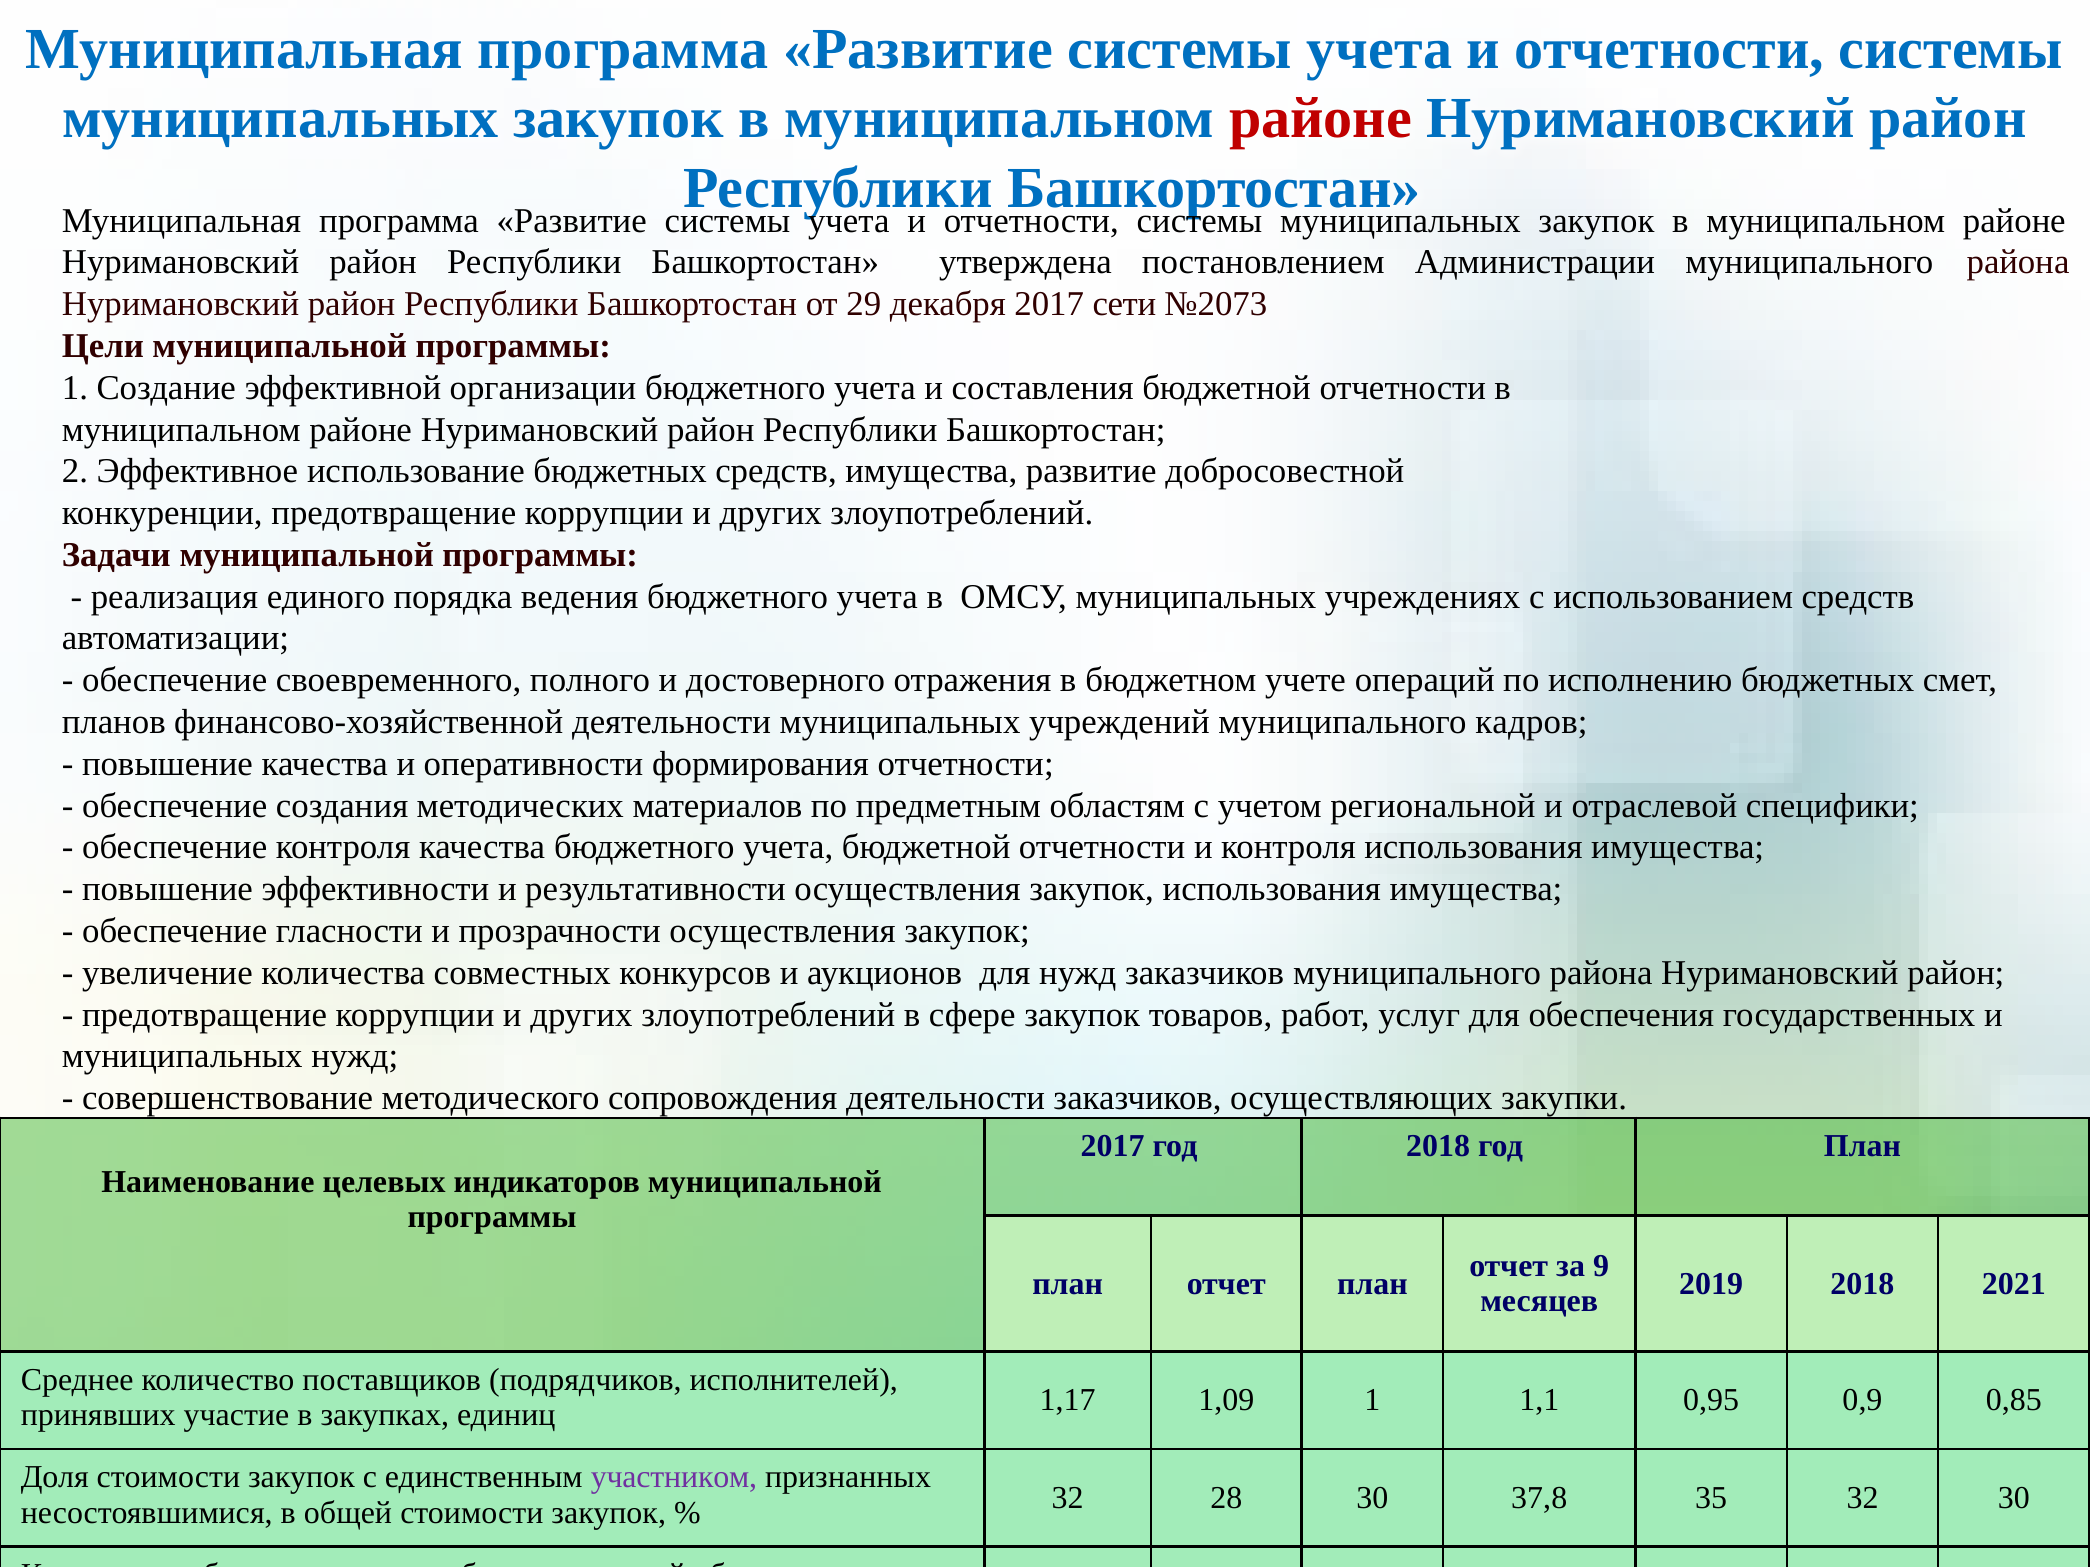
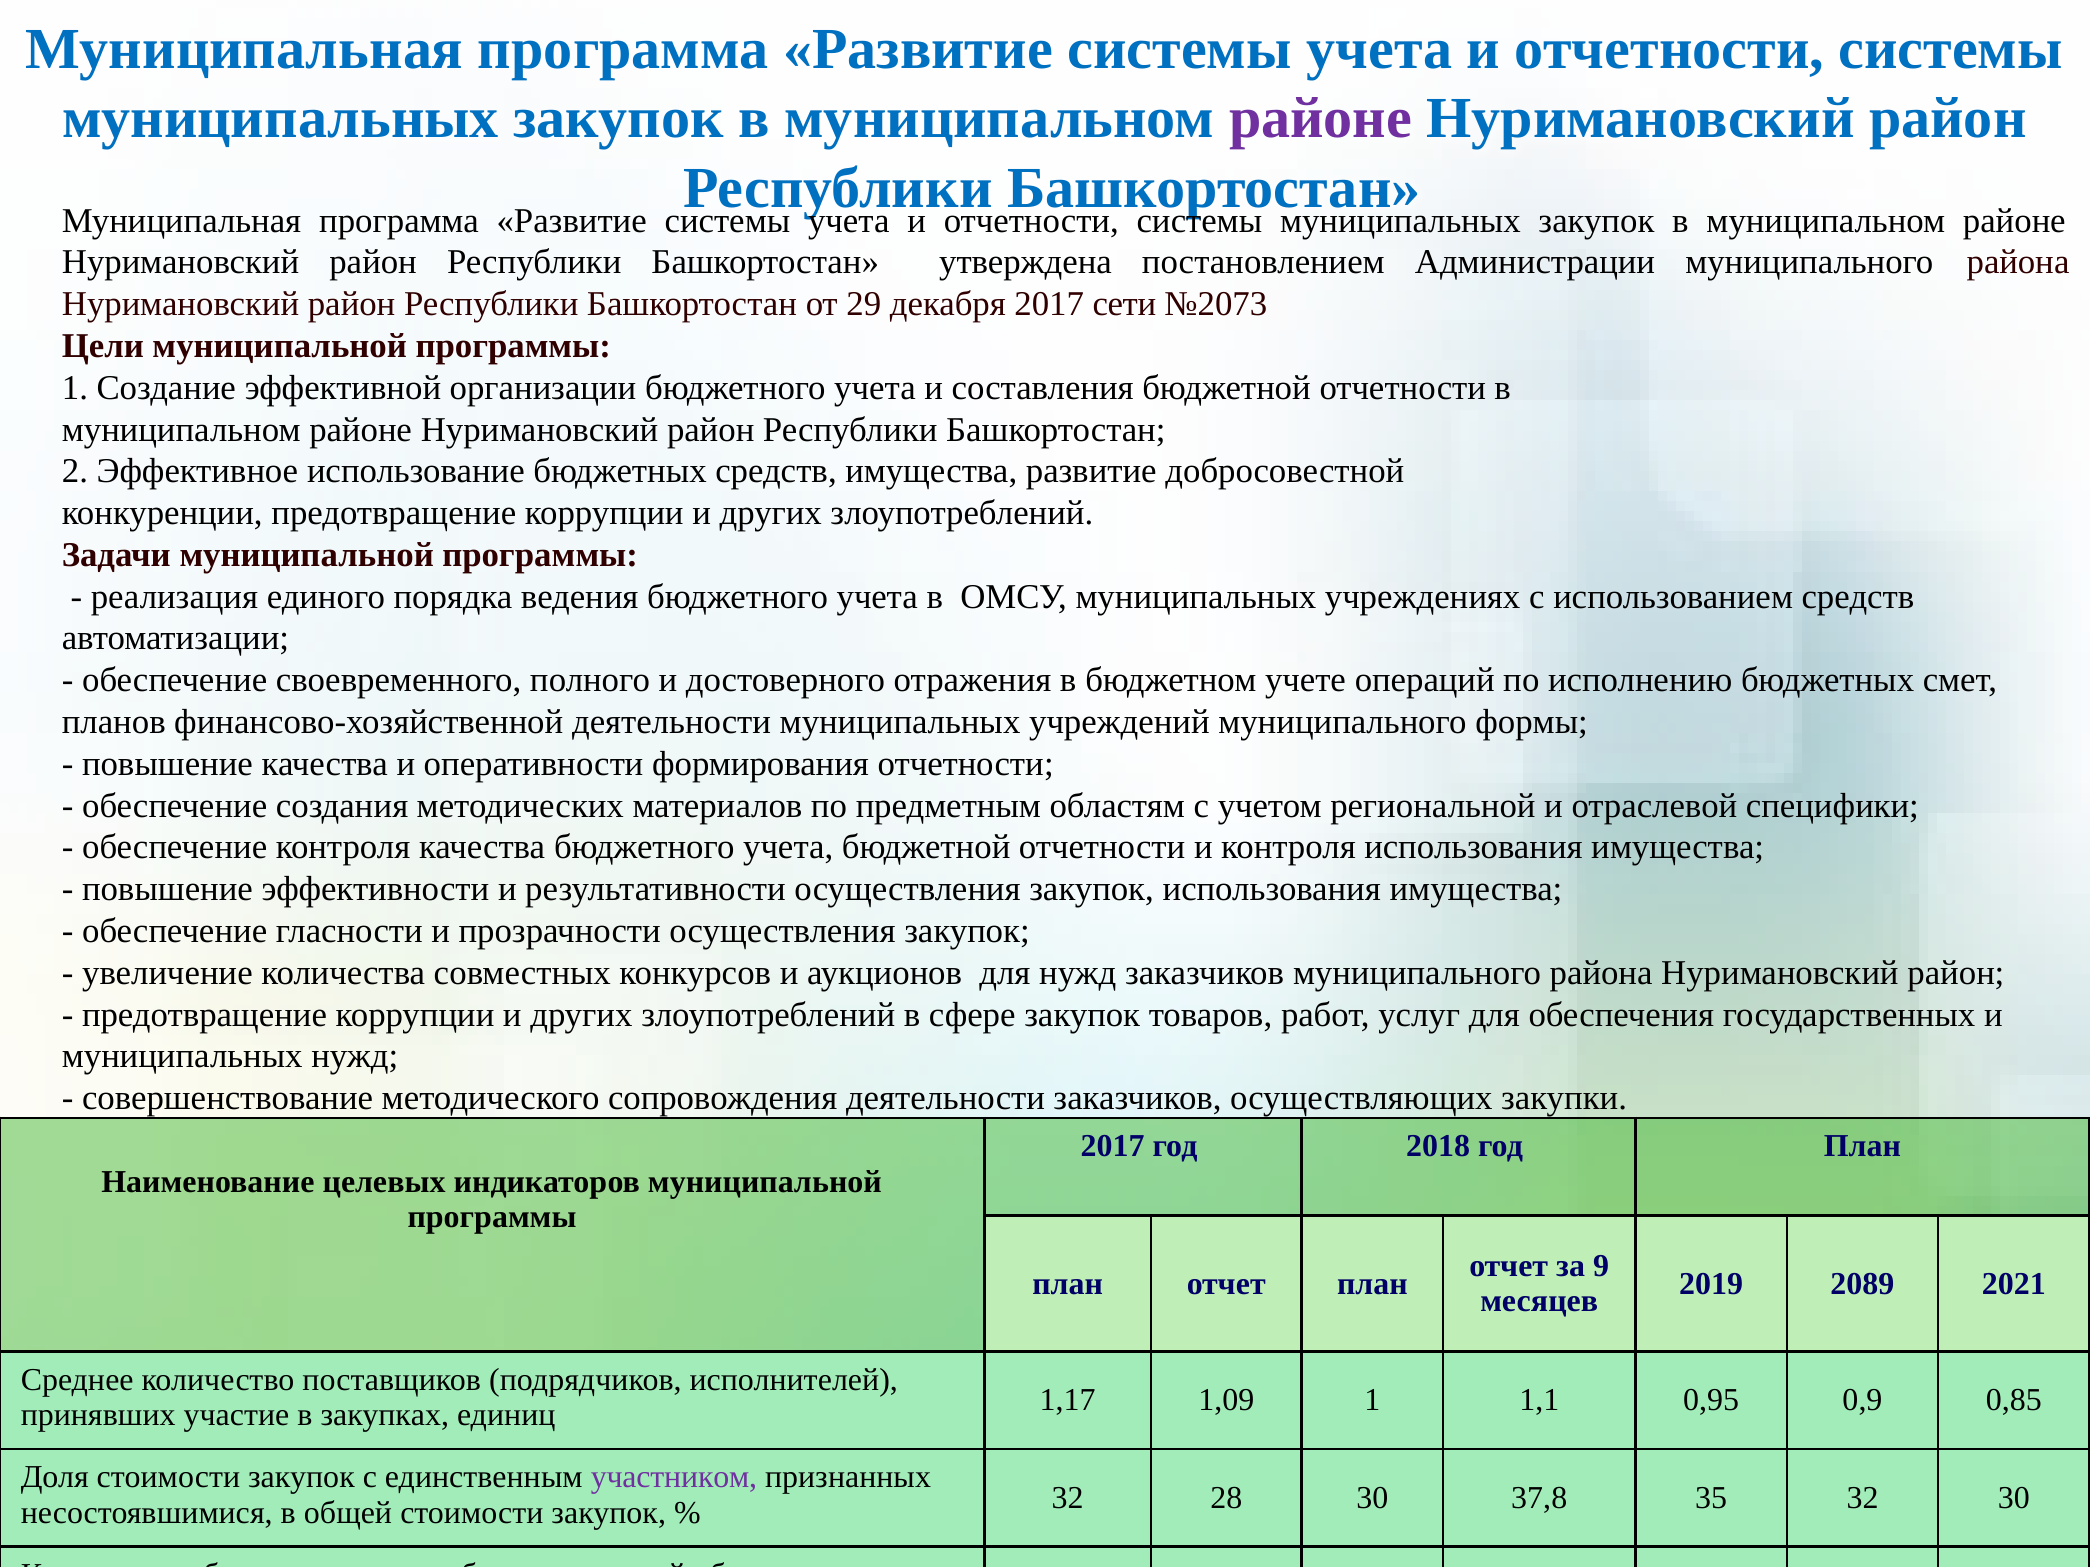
районе at (1321, 119) colour: red -> purple
кадров: кадров -> формы
2019 2018: 2018 -> 2089
